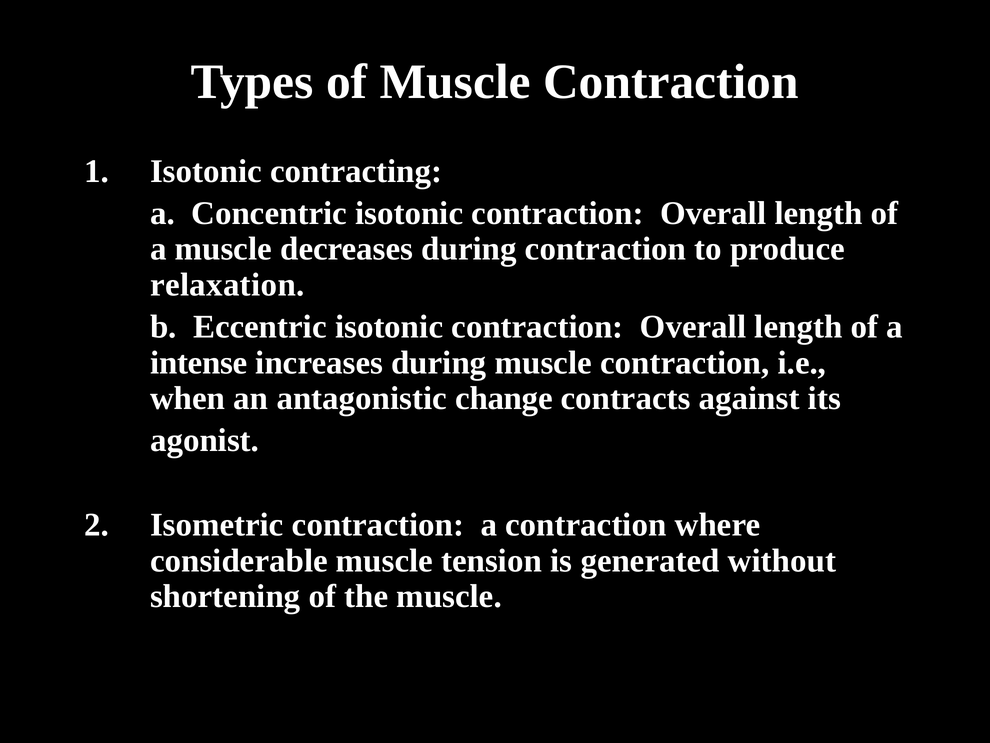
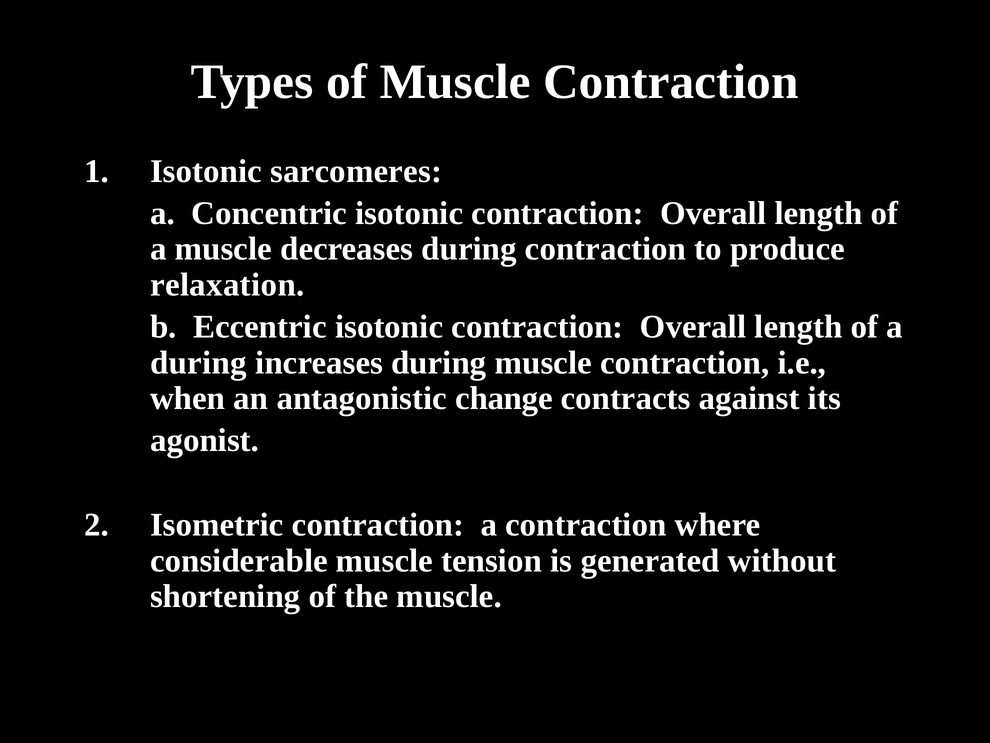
contracting: contracting -> sarcomeres
intense at (199, 362): intense -> during
